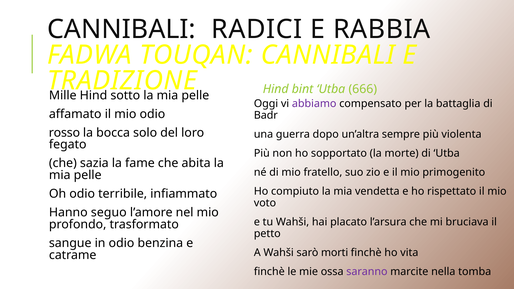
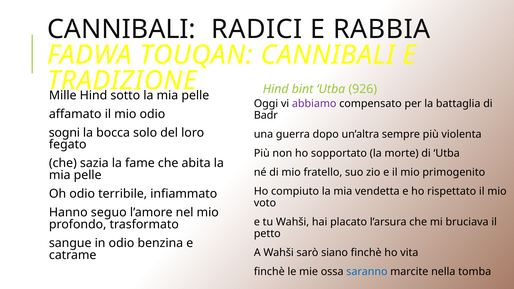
666: 666 -> 926
rosso: rosso -> sogni
morti: morti -> siano
saranno colour: purple -> blue
